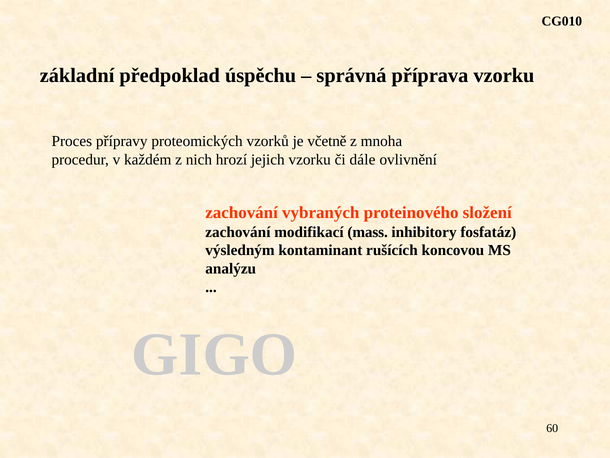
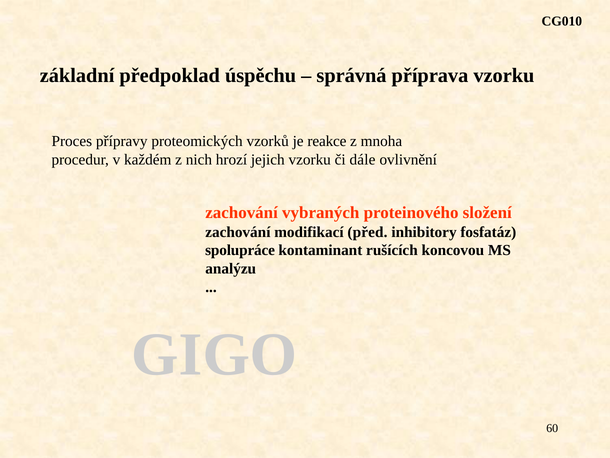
včetně: včetně -> reakce
mass: mass -> před
výsledným: výsledným -> spolupráce
